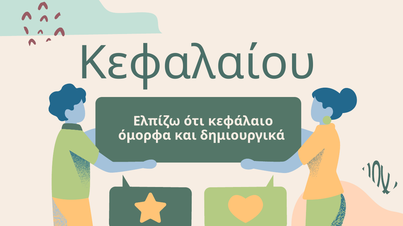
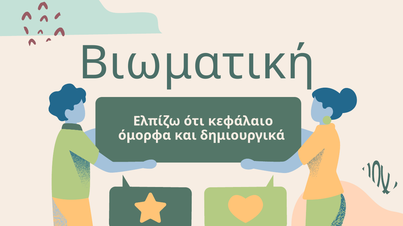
Κεφαλαίου: Κεφαλαίου -> Βιωματική
